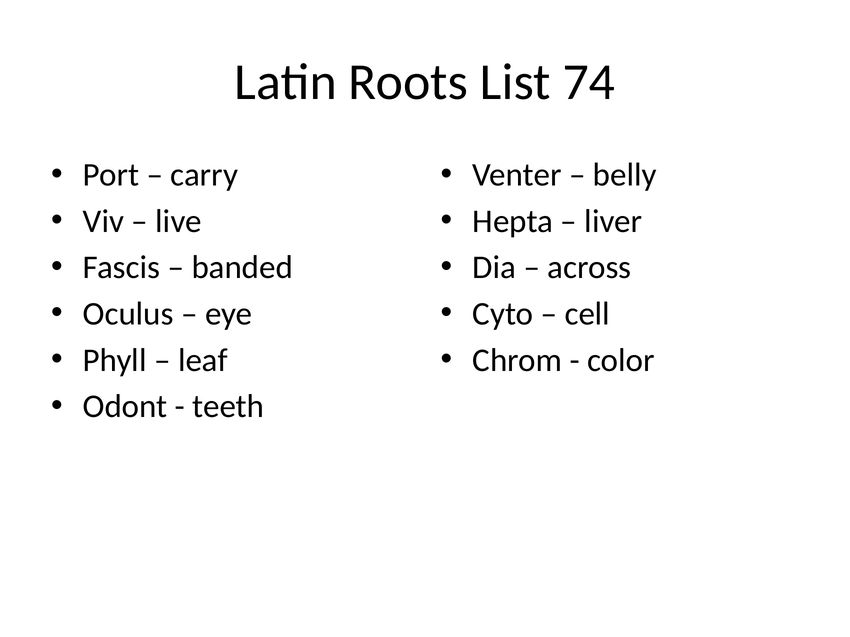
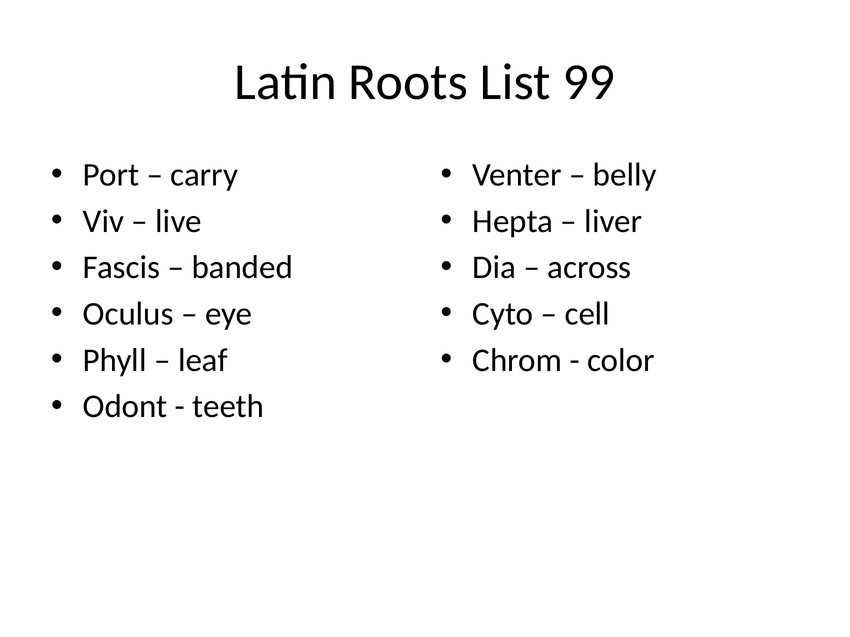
74: 74 -> 99
